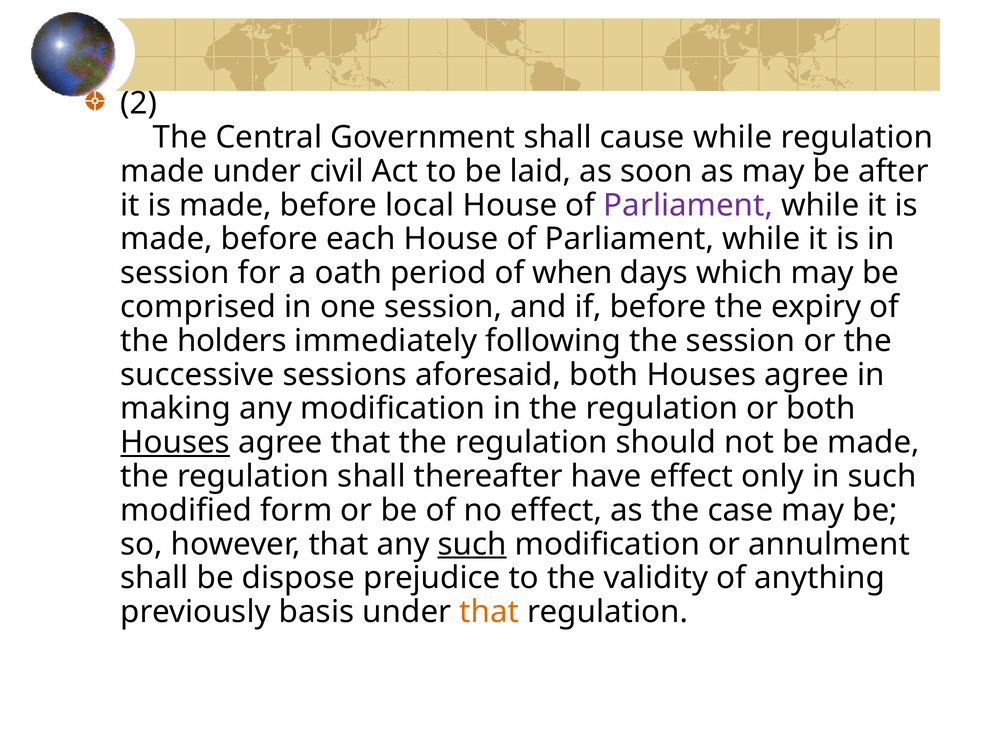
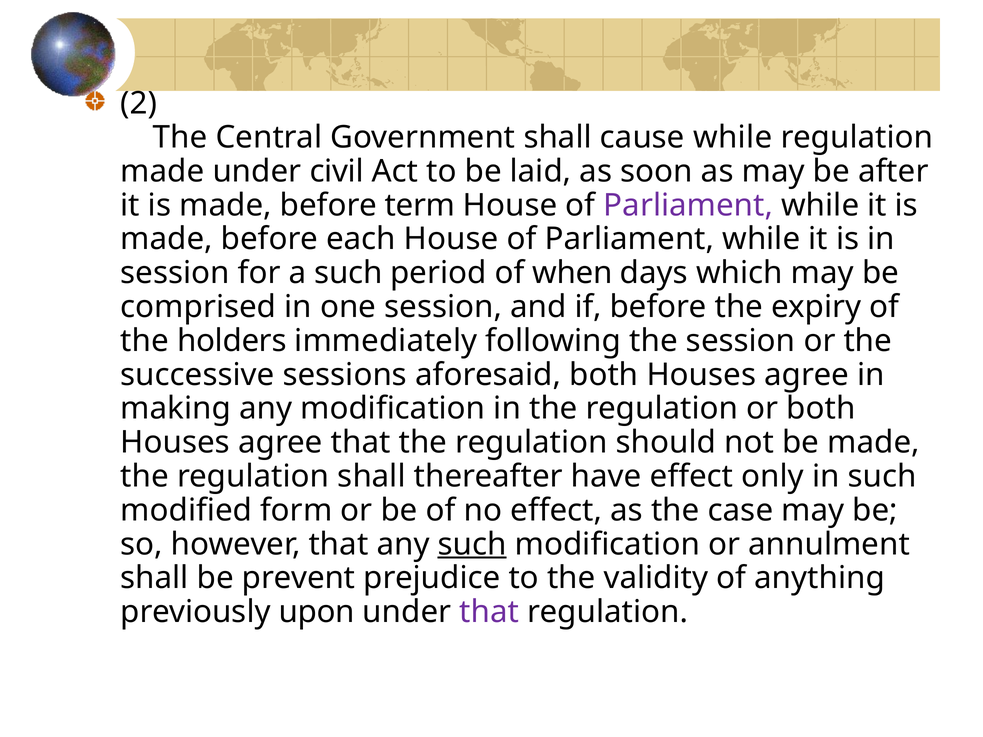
local: local -> term
a oath: oath -> such
Houses at (175, 443) underline: present -> none
dispose: dispose -> prevent
basis: basis -> upon
that at (489, 612) colour: orange -> purple
